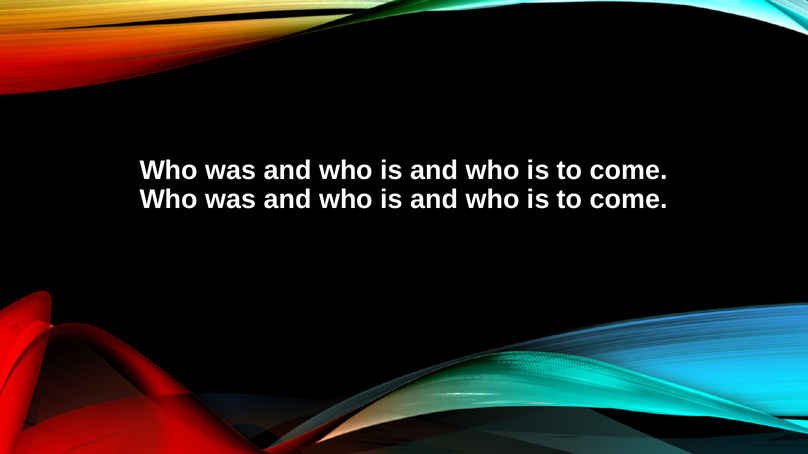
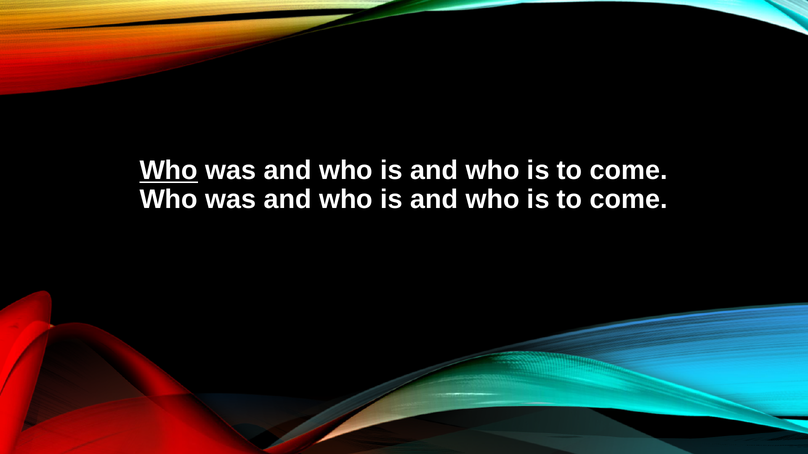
Who at (169, 171) underline: none -> present
